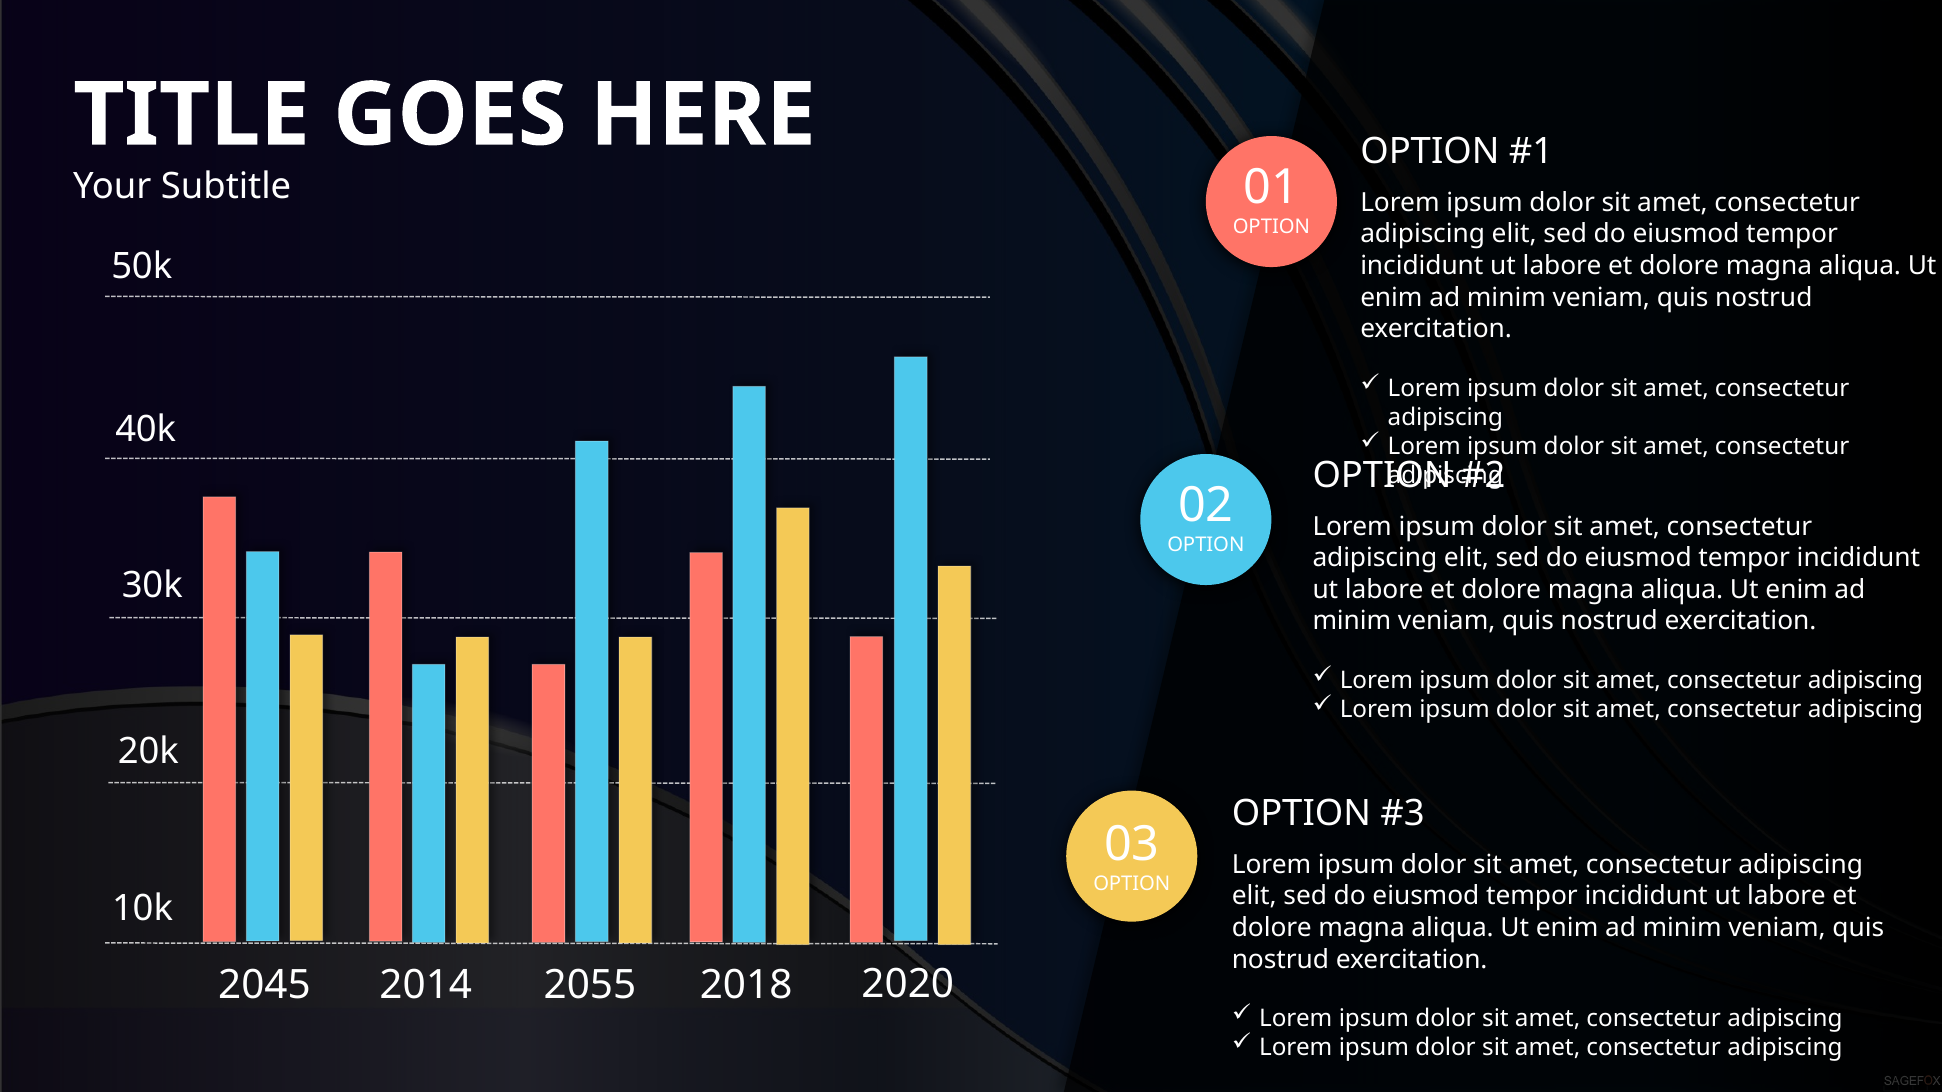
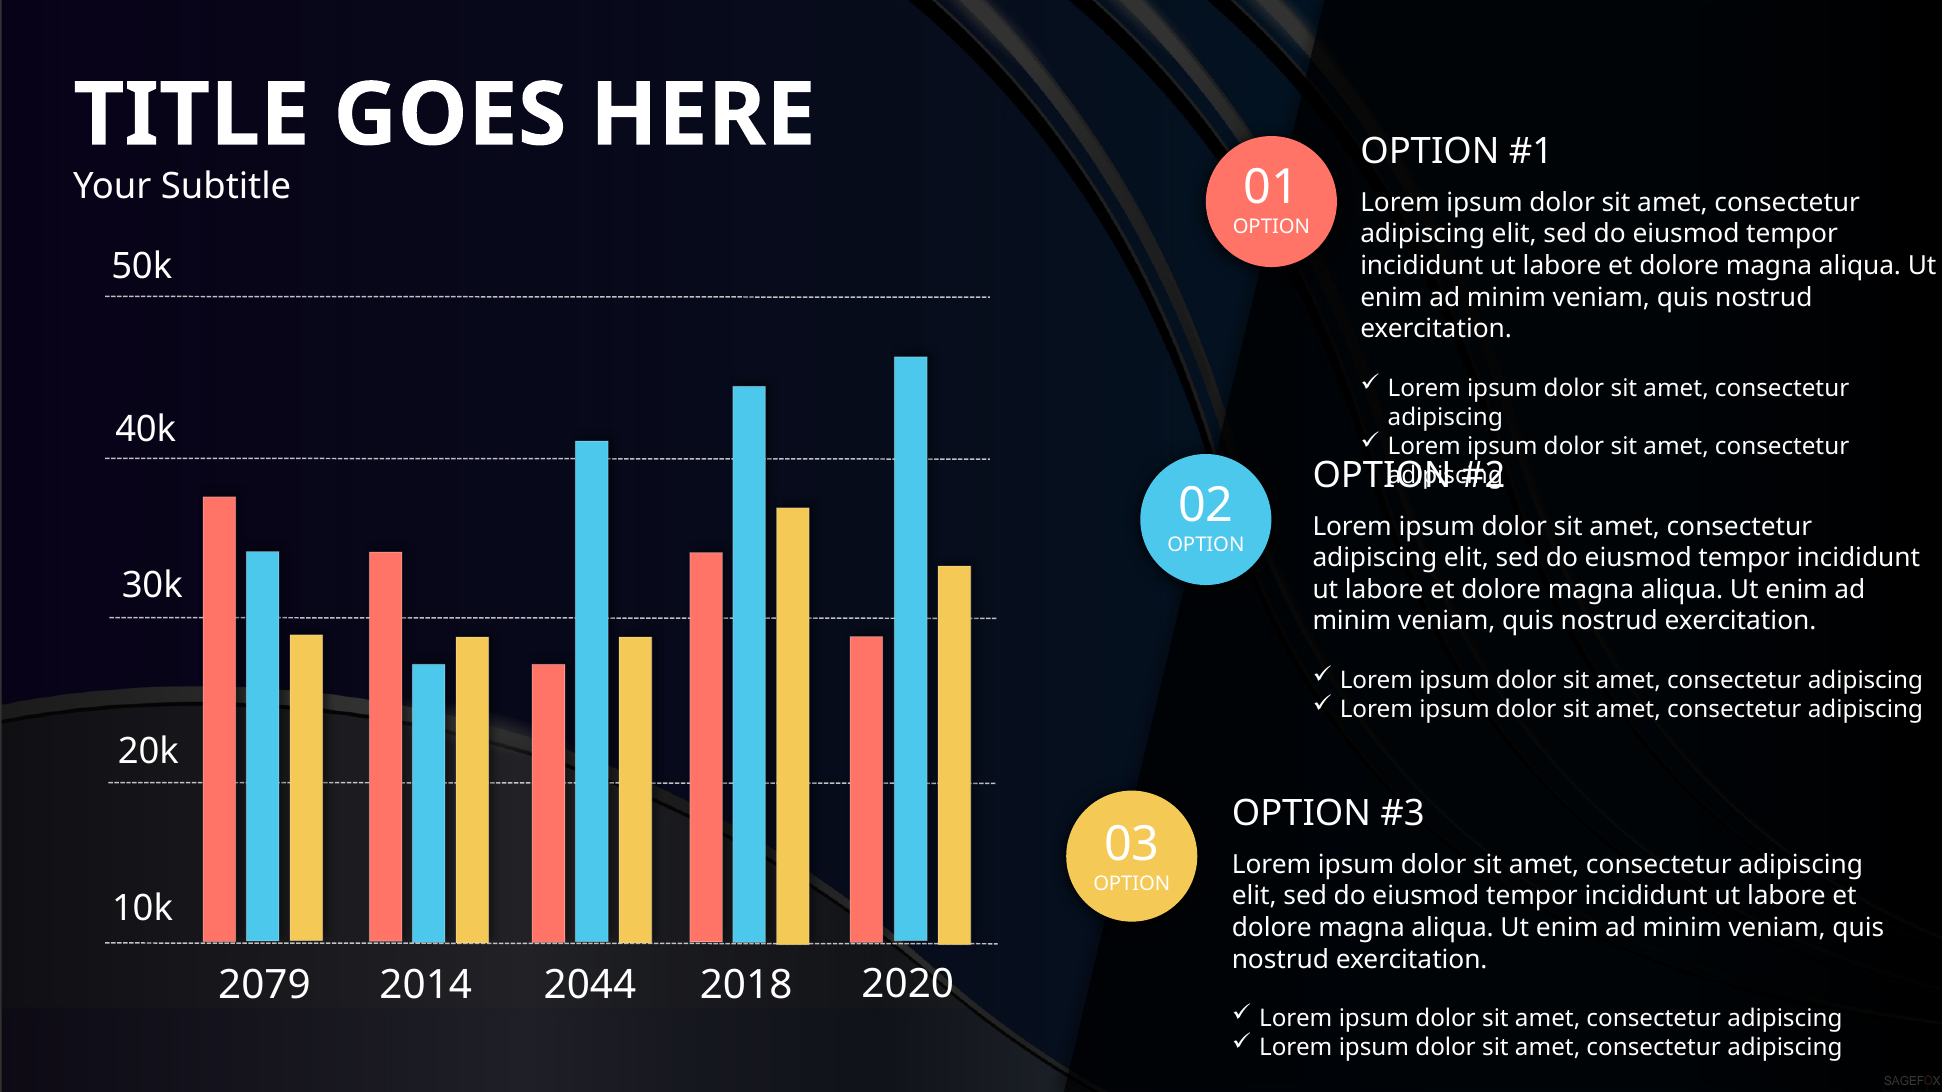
2045: 2045 -> 2079
2055: 2055 -> 2044
